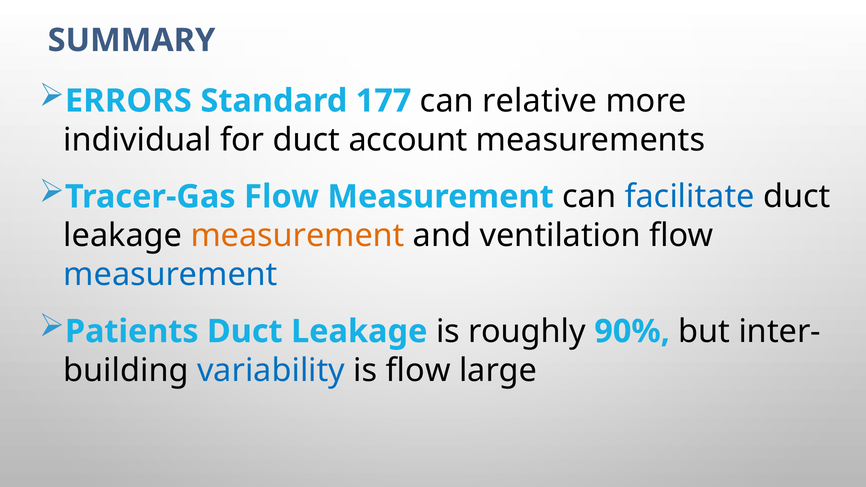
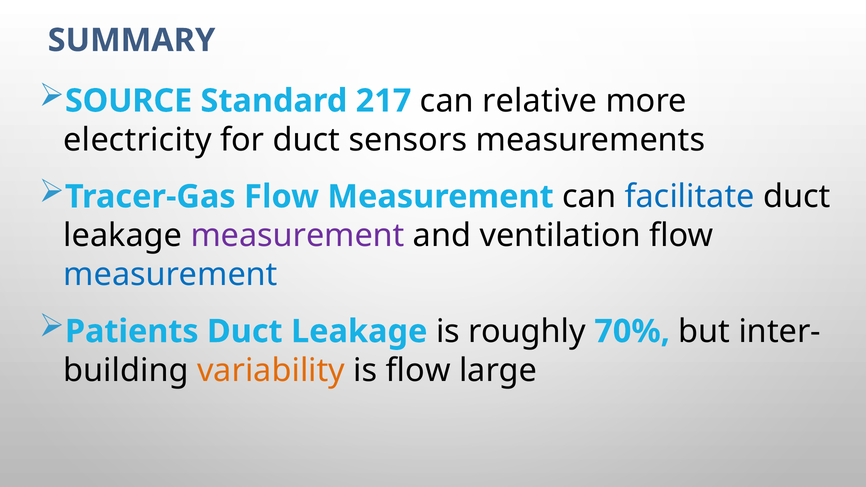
ERRORS: ERRORS -> SOURCE
177: 177 -> 217
individual: individual -> electricity
account: account -> sensors
measurement at (298, 236) colour: orange -> purple
90%: 90% -> 70%
variability colour: blue -> orange
